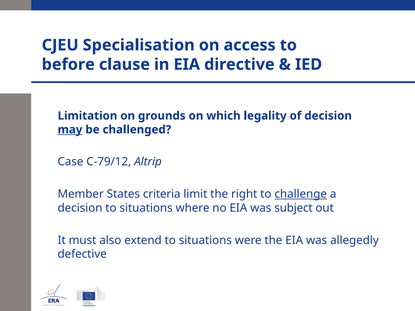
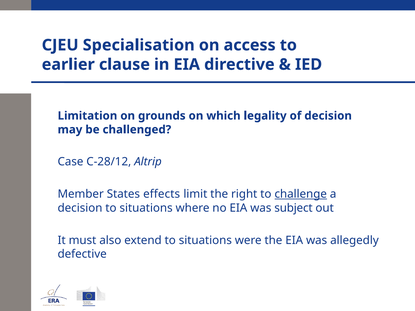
before: before -> earlier
may underline: present -> none
C-79/12: C-79/12 -> C-28/12
criteria: criteria -> effects
